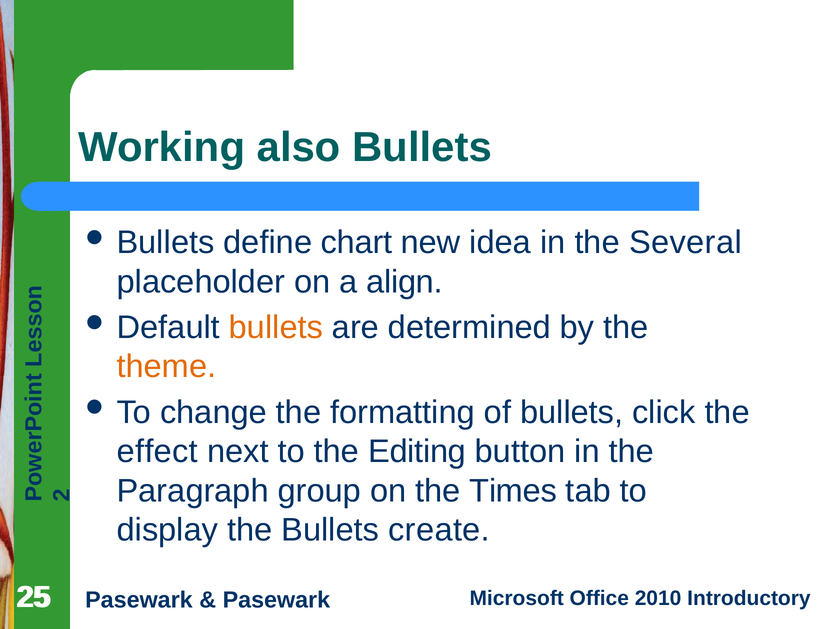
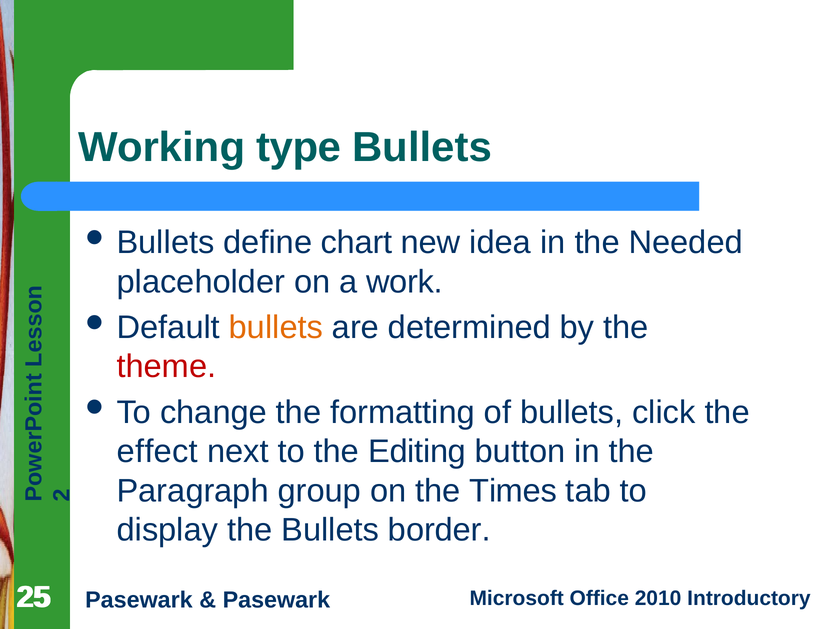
also: also -> type
Several: Several -> Needed
align: align -> work
theme colour: orange -> red
create: create -> border
